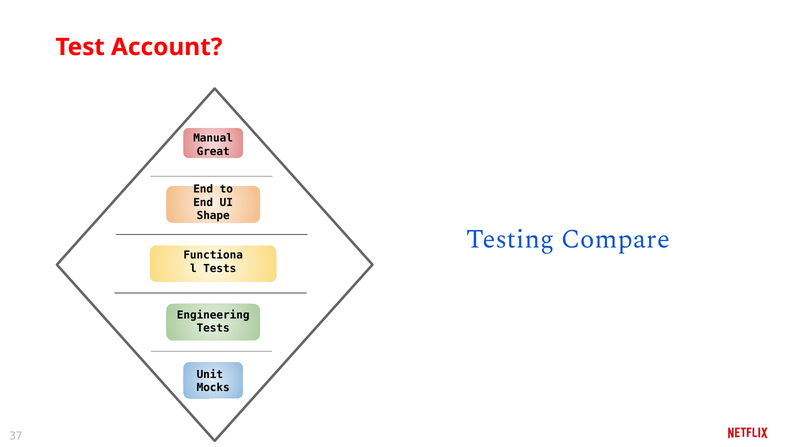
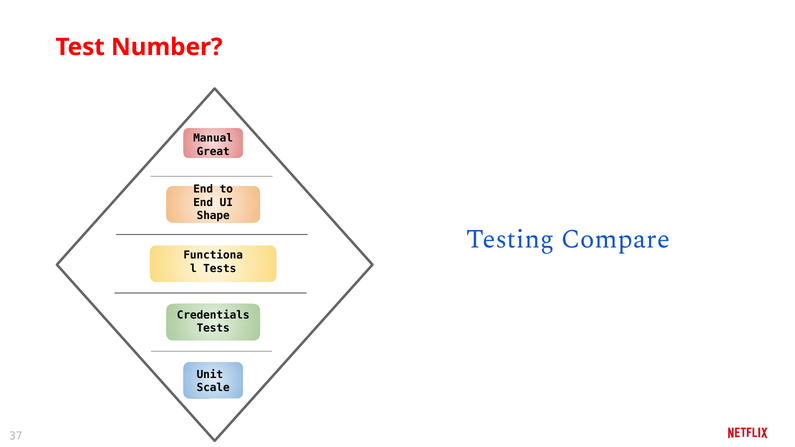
Account: Account -> Number
Engineering: Engineering -> Credentials
Mocks: Mocks -> Scale
